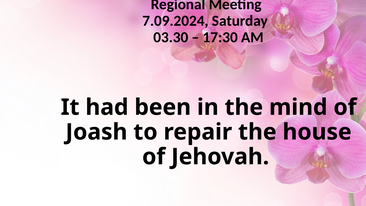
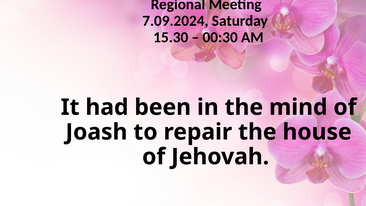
03.30: 03.30 -> 15.30
17:30: 17:30 -> 00:30
